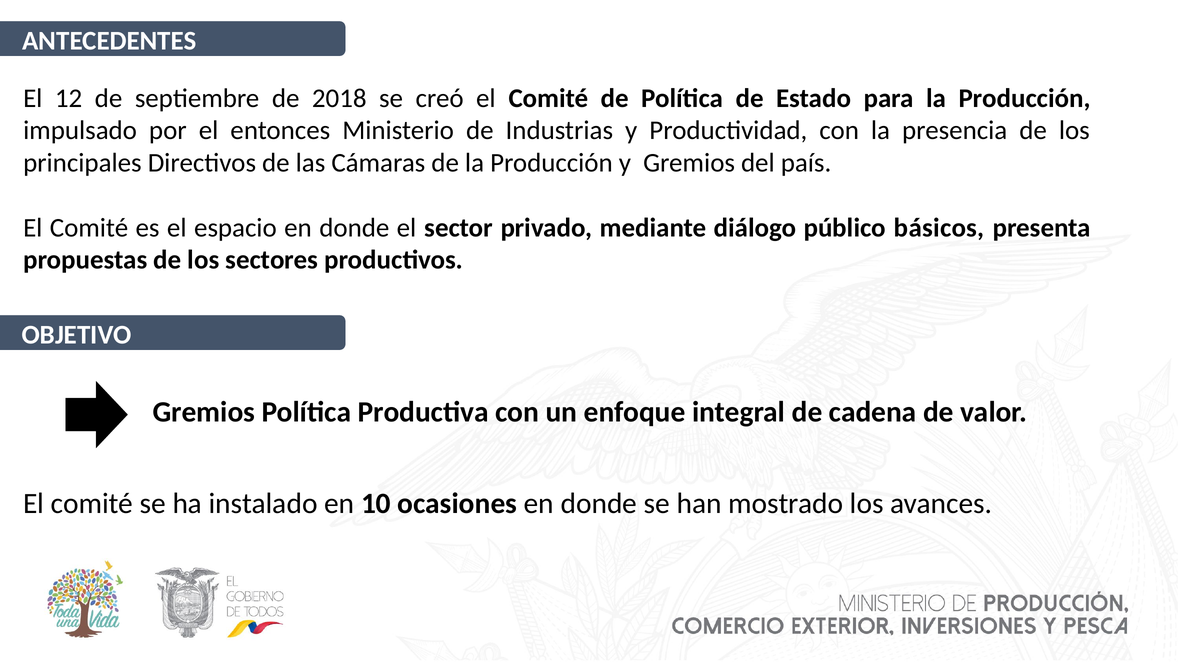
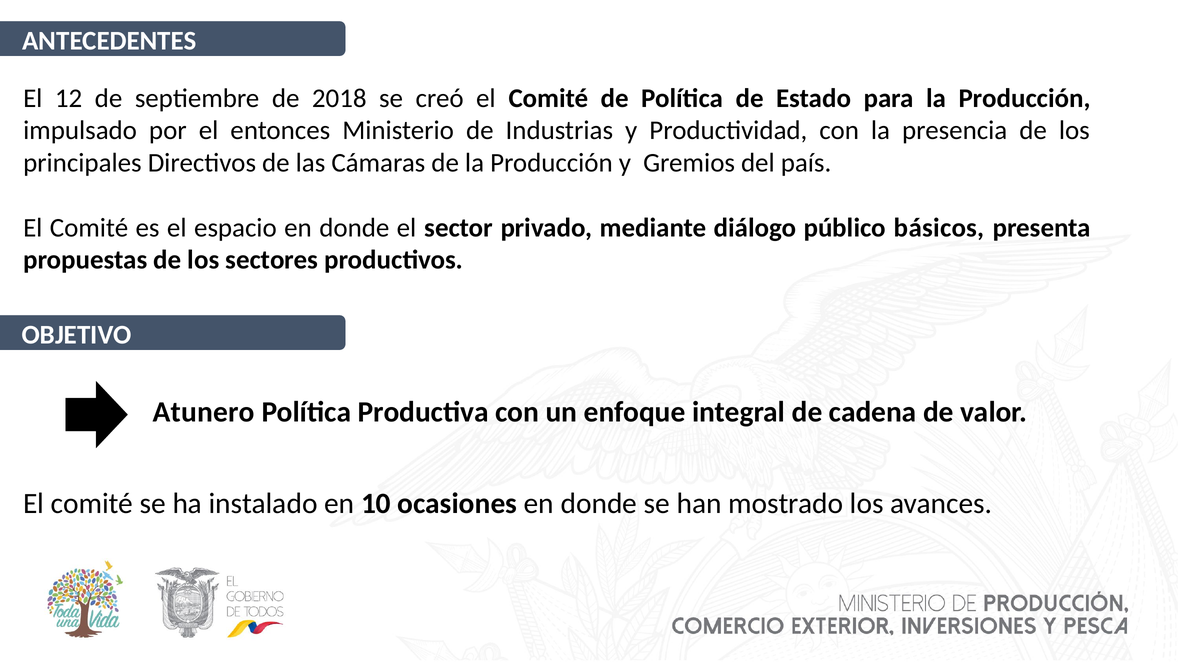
Gremios at (204, 412): Gremios -> Atunero
